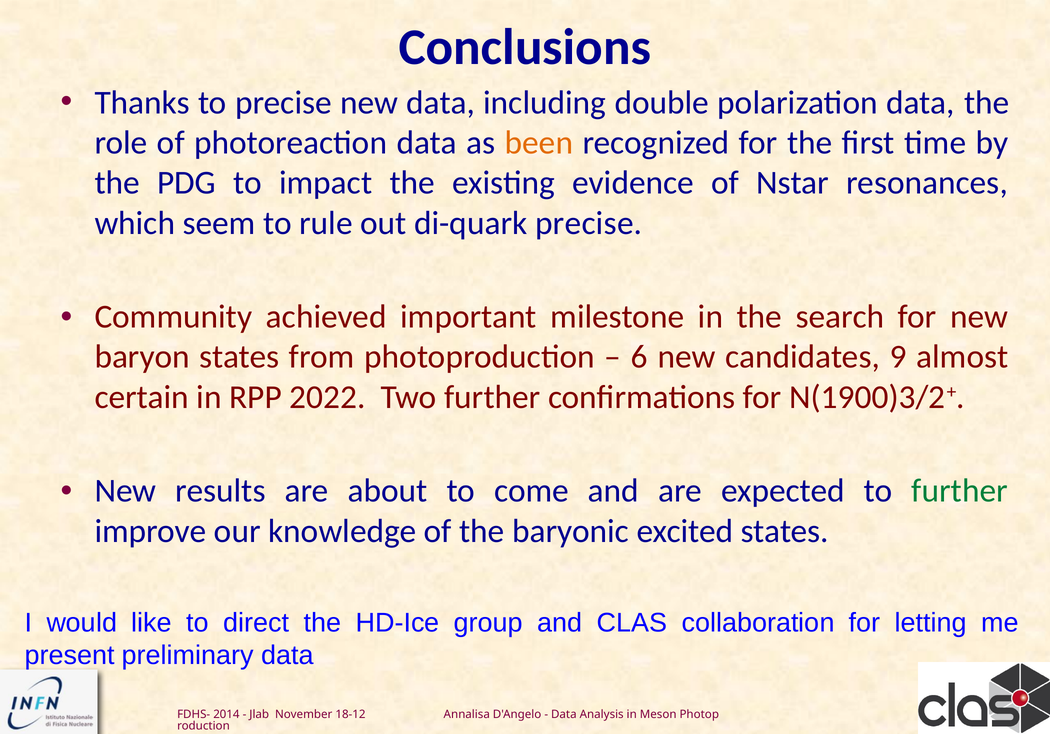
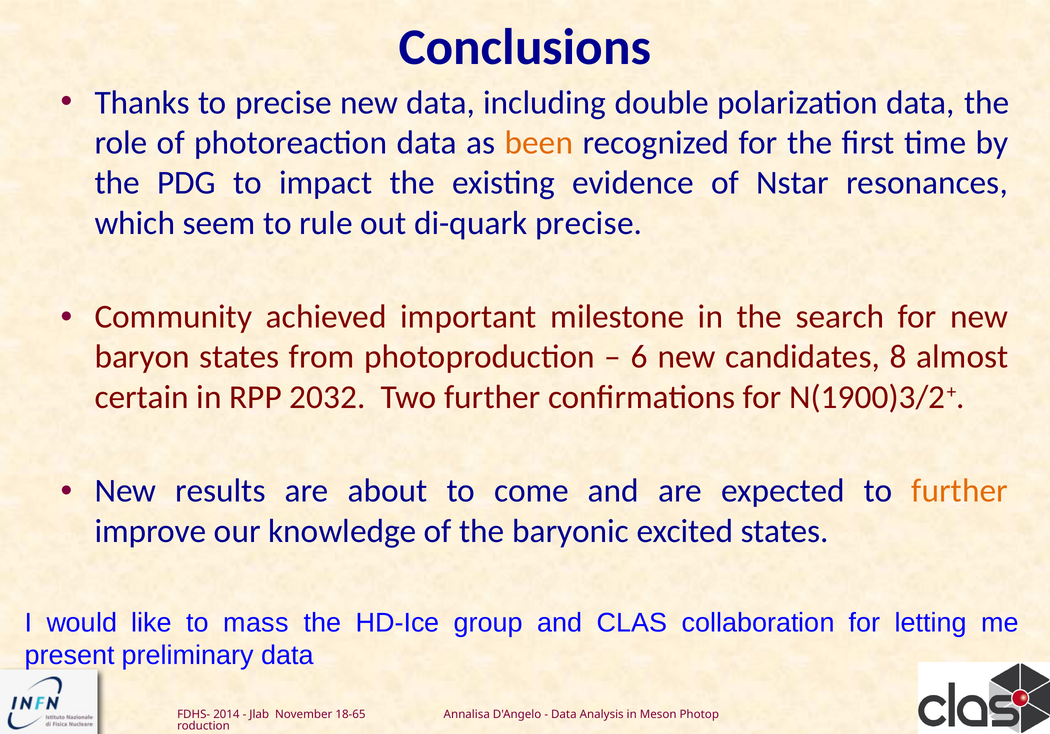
9: 9 -> 8
2022: 2022 -> 2032
further at (960, 490) colour: green -> orange
direct: direct -> mass
18-12: 18-12 -> 18-65
